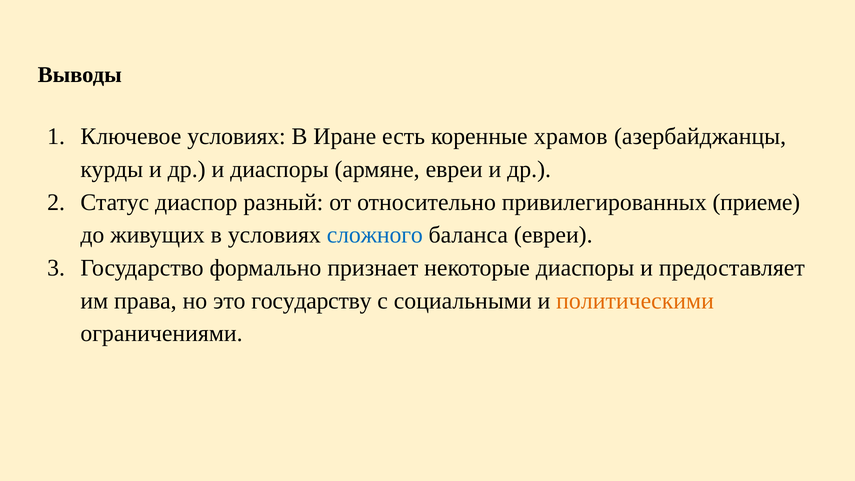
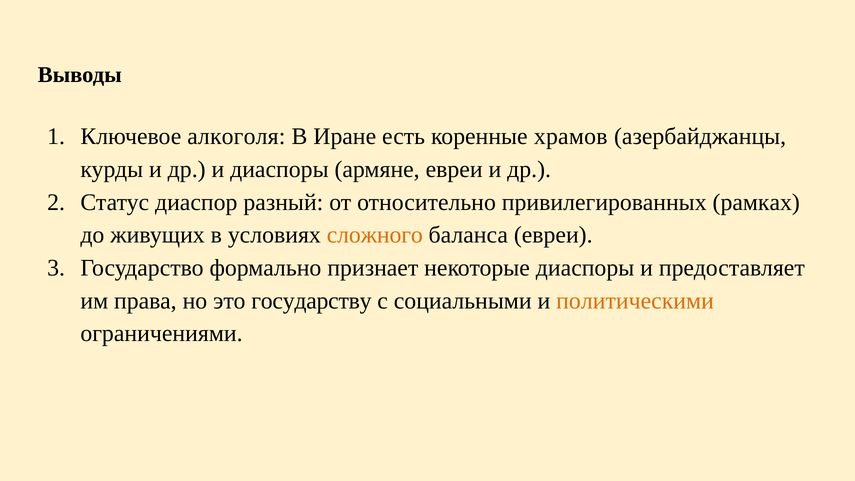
Ключевое условиях: условиях -> алкоголя
приеме: приеме -> рамках
сложного colour: blue -> orange
